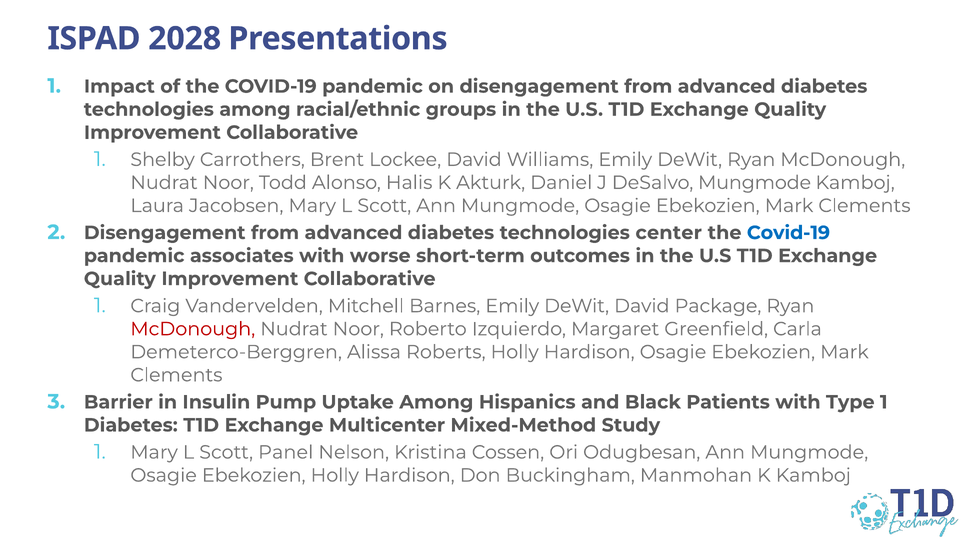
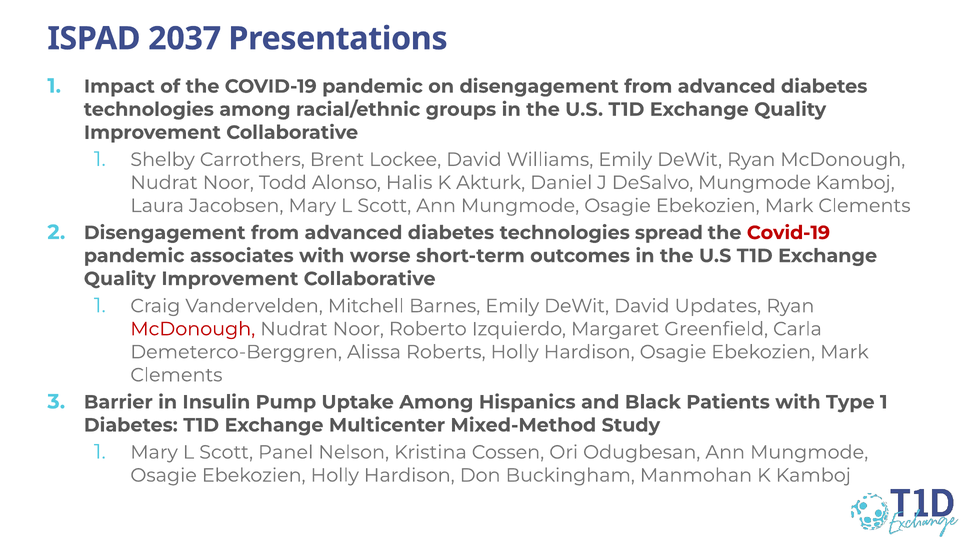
2028: 2028 -> 2037
center: center -> spread
Covid-19 at (788, 233) colour: blue -> red
Package: Package -> Updates
